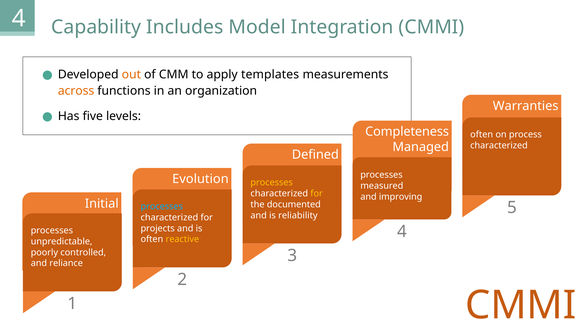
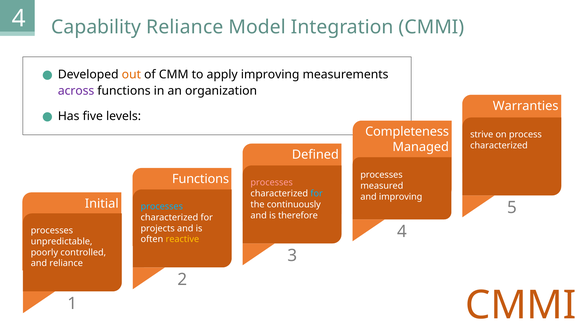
Capability Includes: Includes -> Reliance
apply templates: templates -> improving
across colour: orange -> purple
often at (482, 135): often -> strive
Evolution at (200, 179): Evolution -> Functions
processes at (272, 183) colour: yellow -> pink
for at (317, 194) colour: yellow -> light blue
documented: documented -> continuously
reliability: reliability -> therefore
